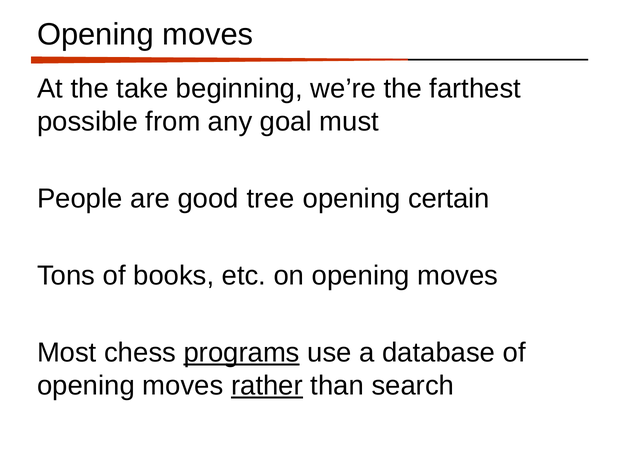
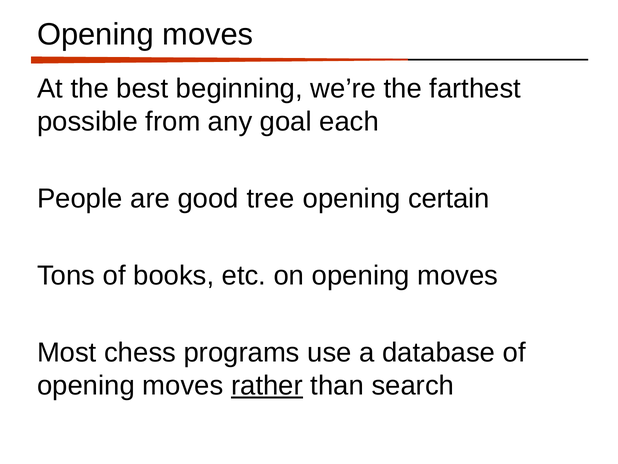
take: take -> best
must: must -> each
programs underline: present -> none
